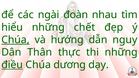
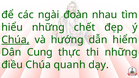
nguy: nguy -> hiểm
Thân: Thân -> Cung
điều underline: present -> none
dương: dương -> quanh
